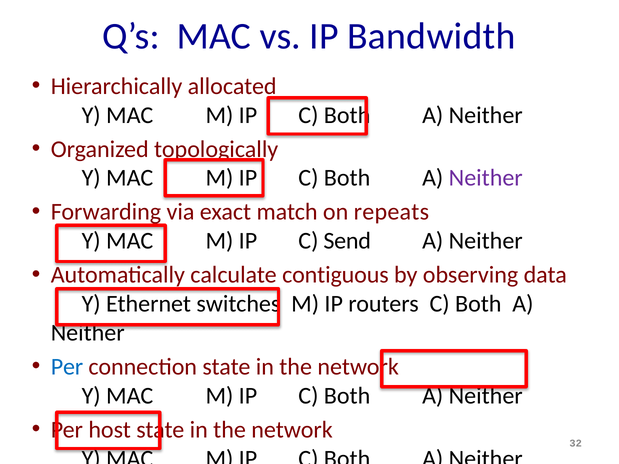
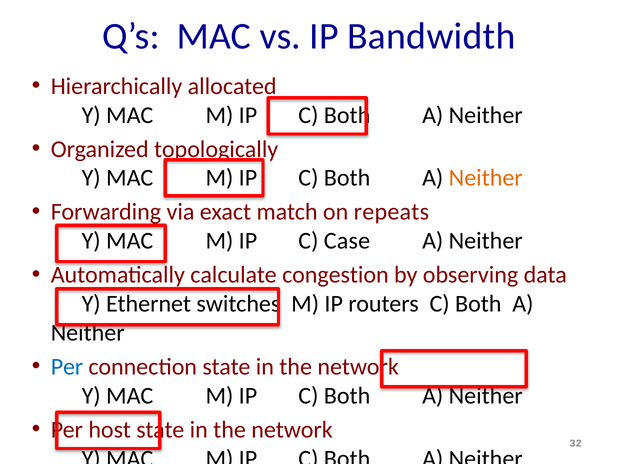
Neither at (486, 178) colour: purple -> orange
Send: Send -> Case
contiguous: contiguous -> congestion
